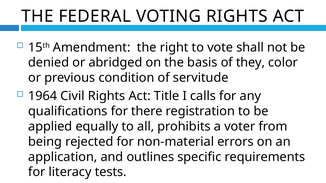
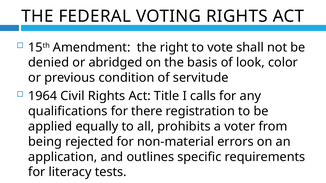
they: they -> look
